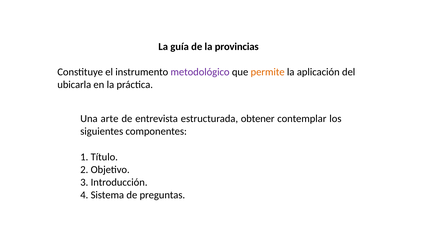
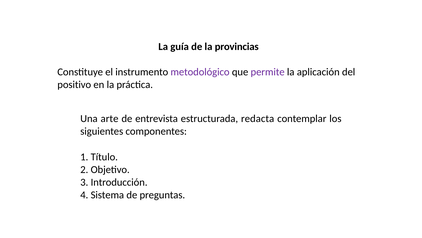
permite colour: orange -> purple
ubicarla: ubicarla -> positivo
obtener: obtener -> redacta
